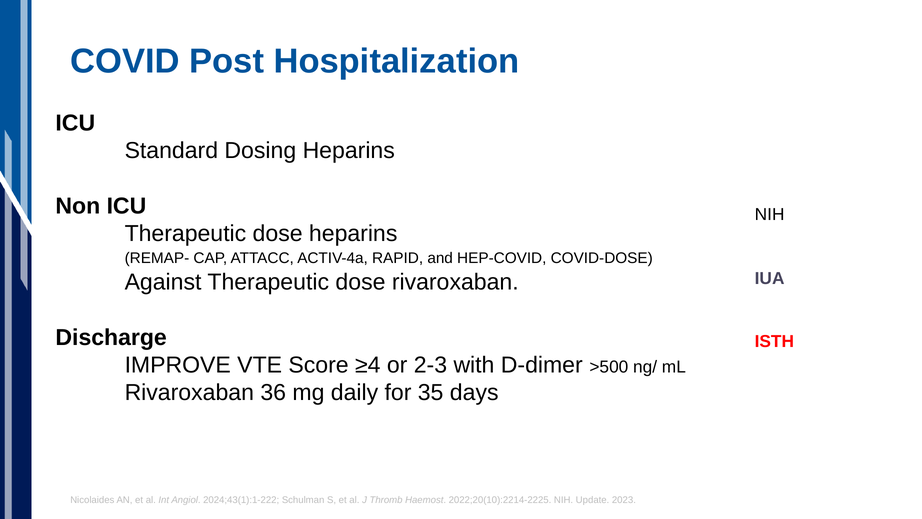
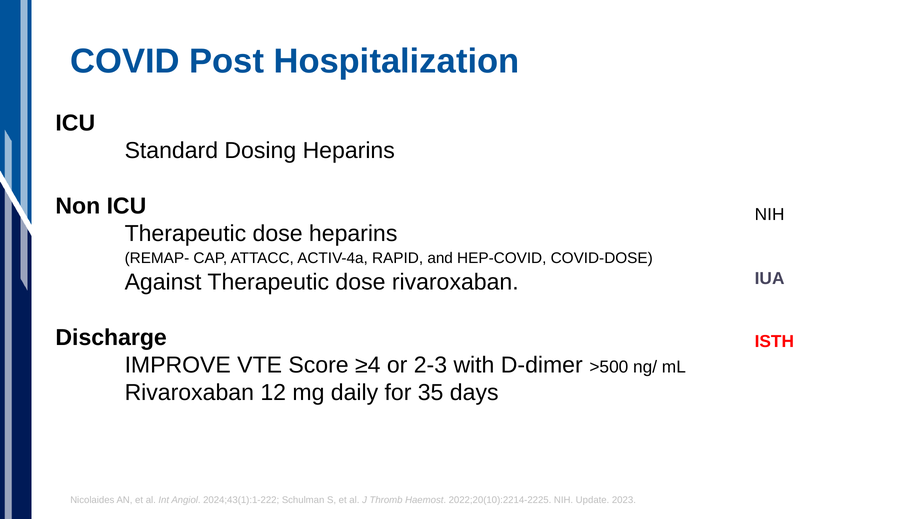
36: 36 -> 12
